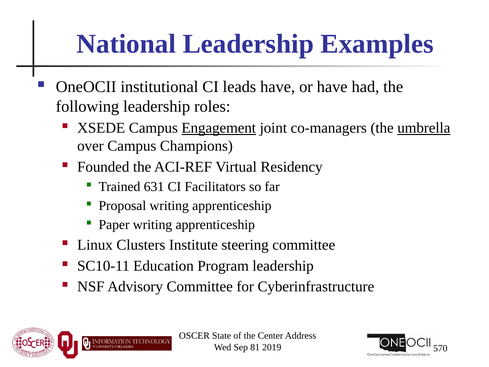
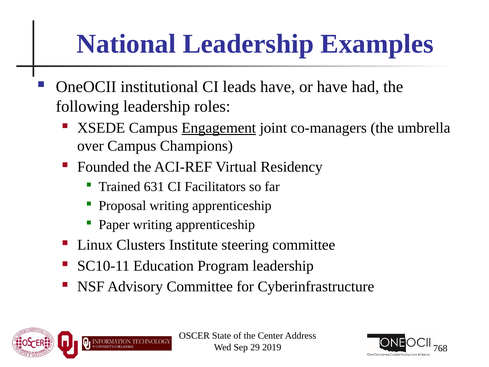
umbrella underline: present -> none
81: 81 -> 29
570: 570 -> 768
